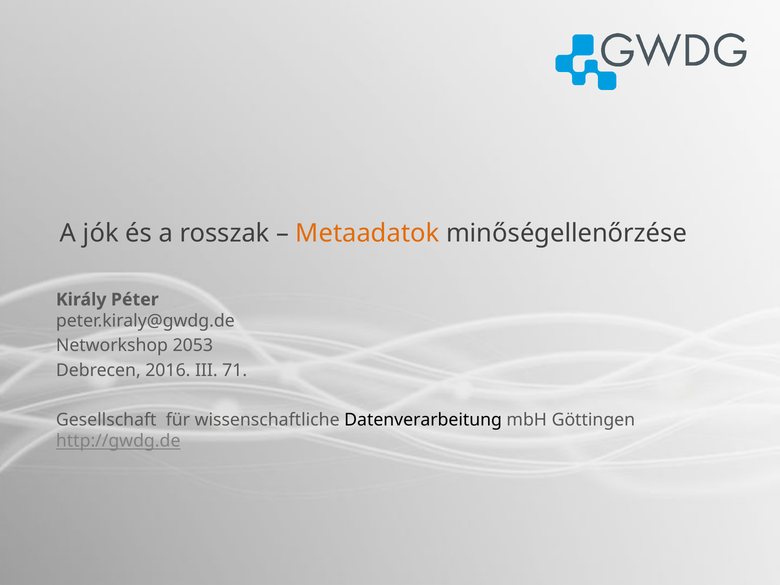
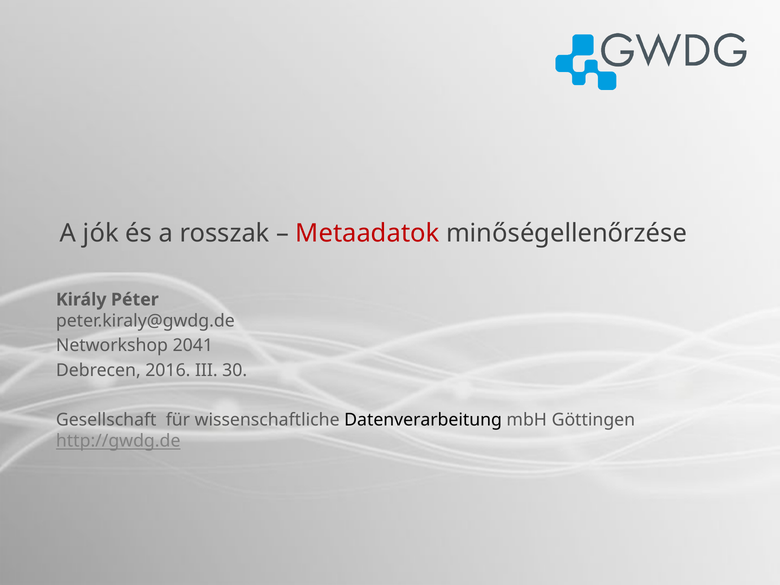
Metaadatok colour: orange -> red
2053: 2053 -> 2041
71: 71 -> 30
